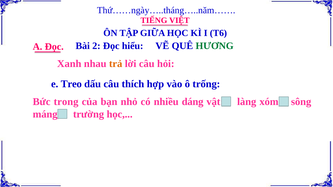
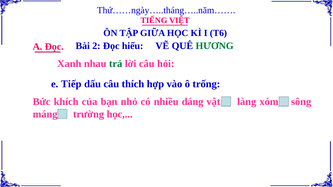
trả colour: orange -> green
Treo: Treo -> Tiếp
trong: trong -> khích
